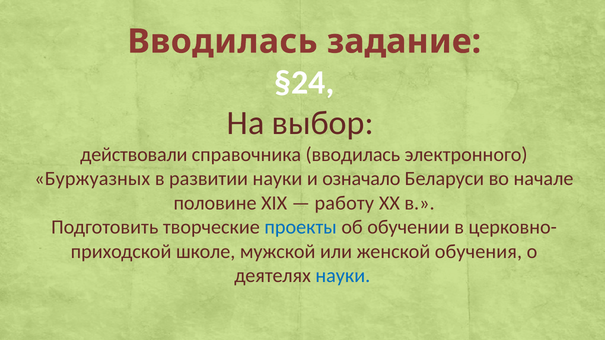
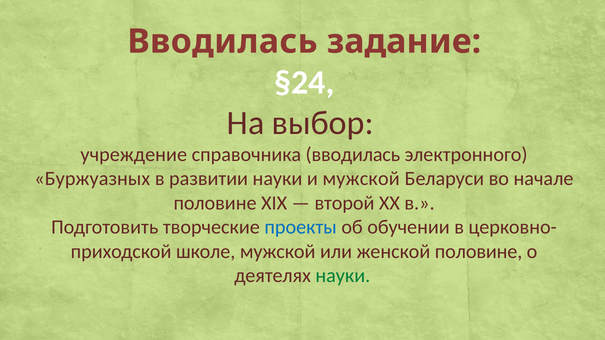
действовали: действовали -> учреждение
и означало: означало -> мужской
работу: работу -> второй
женской обучения: обучения -> половине
науки at (343, 276) colour: blue -> green
